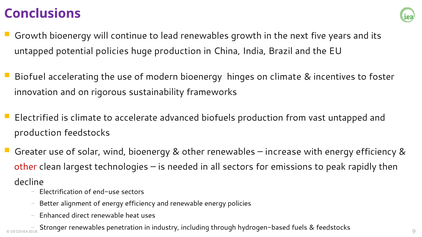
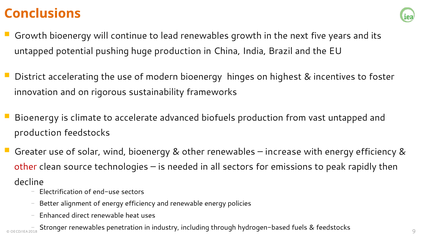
Conclusions colour: purple -> orange
potential policies: policies -> pushing
Biofuel: Biofuel -> District
on climate: climate -> highest
Electrified at (37, 118): Electrified -> Bioenergy
largest: largest -> source
